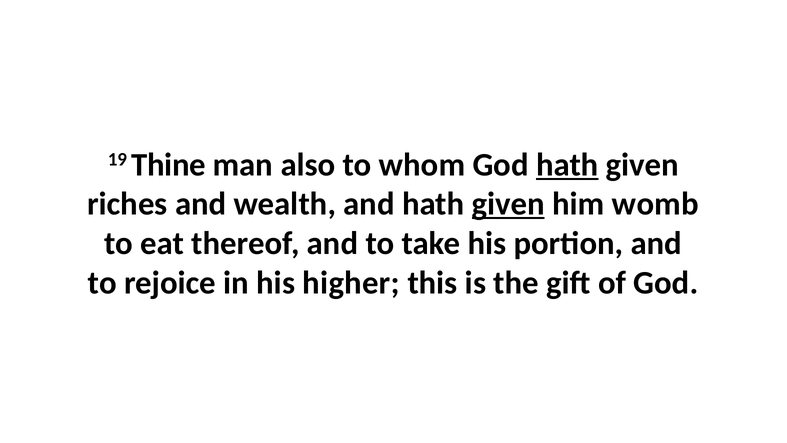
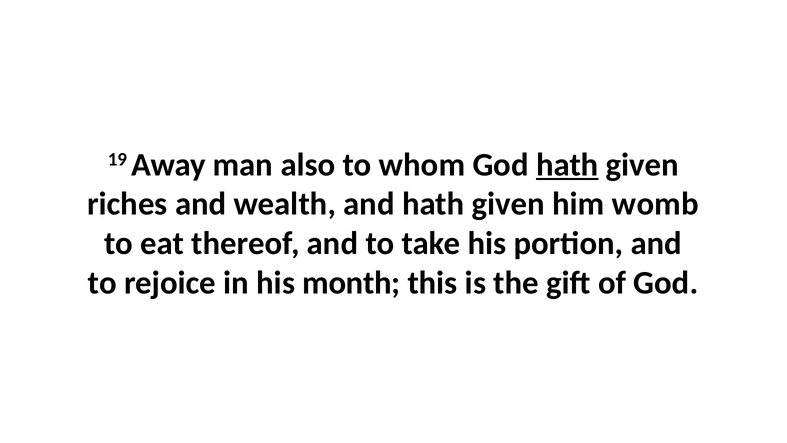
Thine: Thine -> Away
given at (508, 204) underline: present -> none
higher: higher -> month
